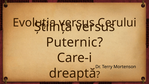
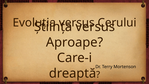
Puternic: Puternic -> Aproape
